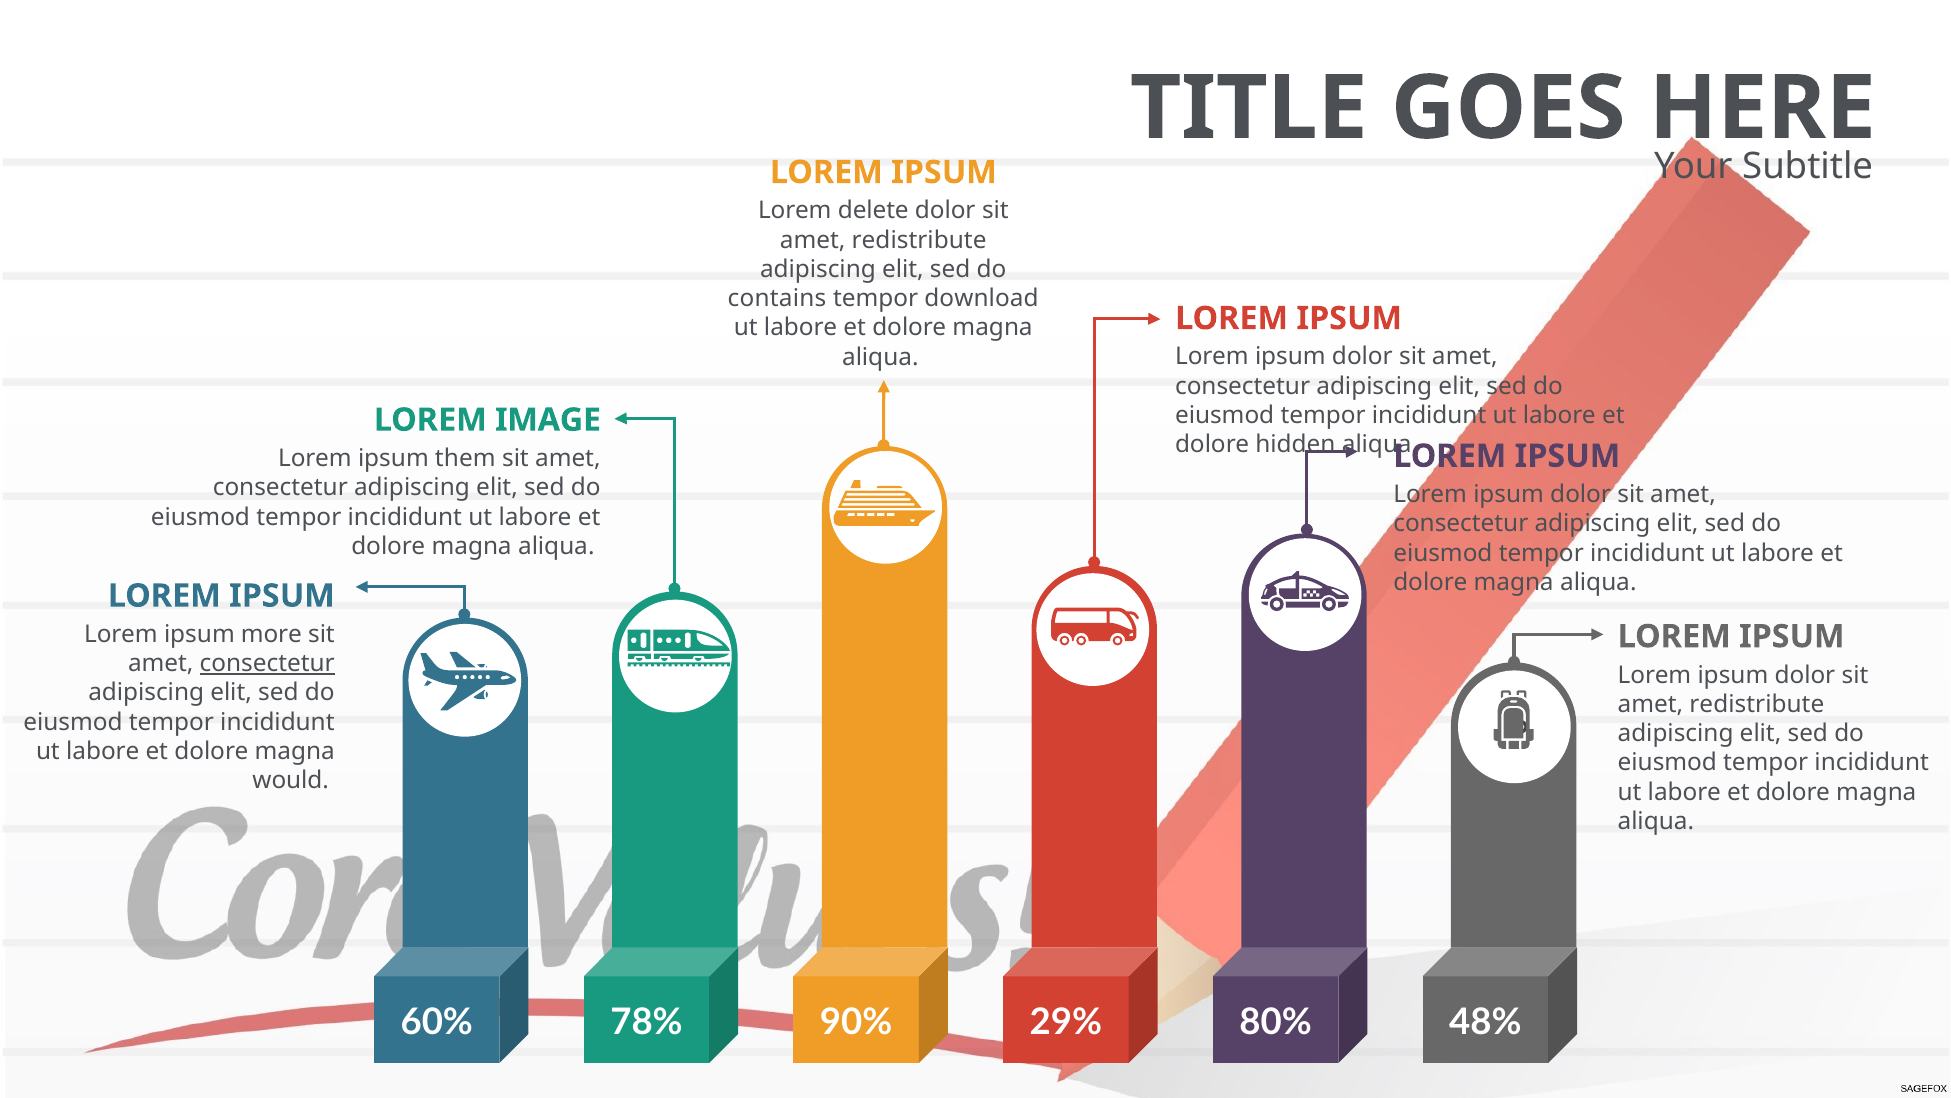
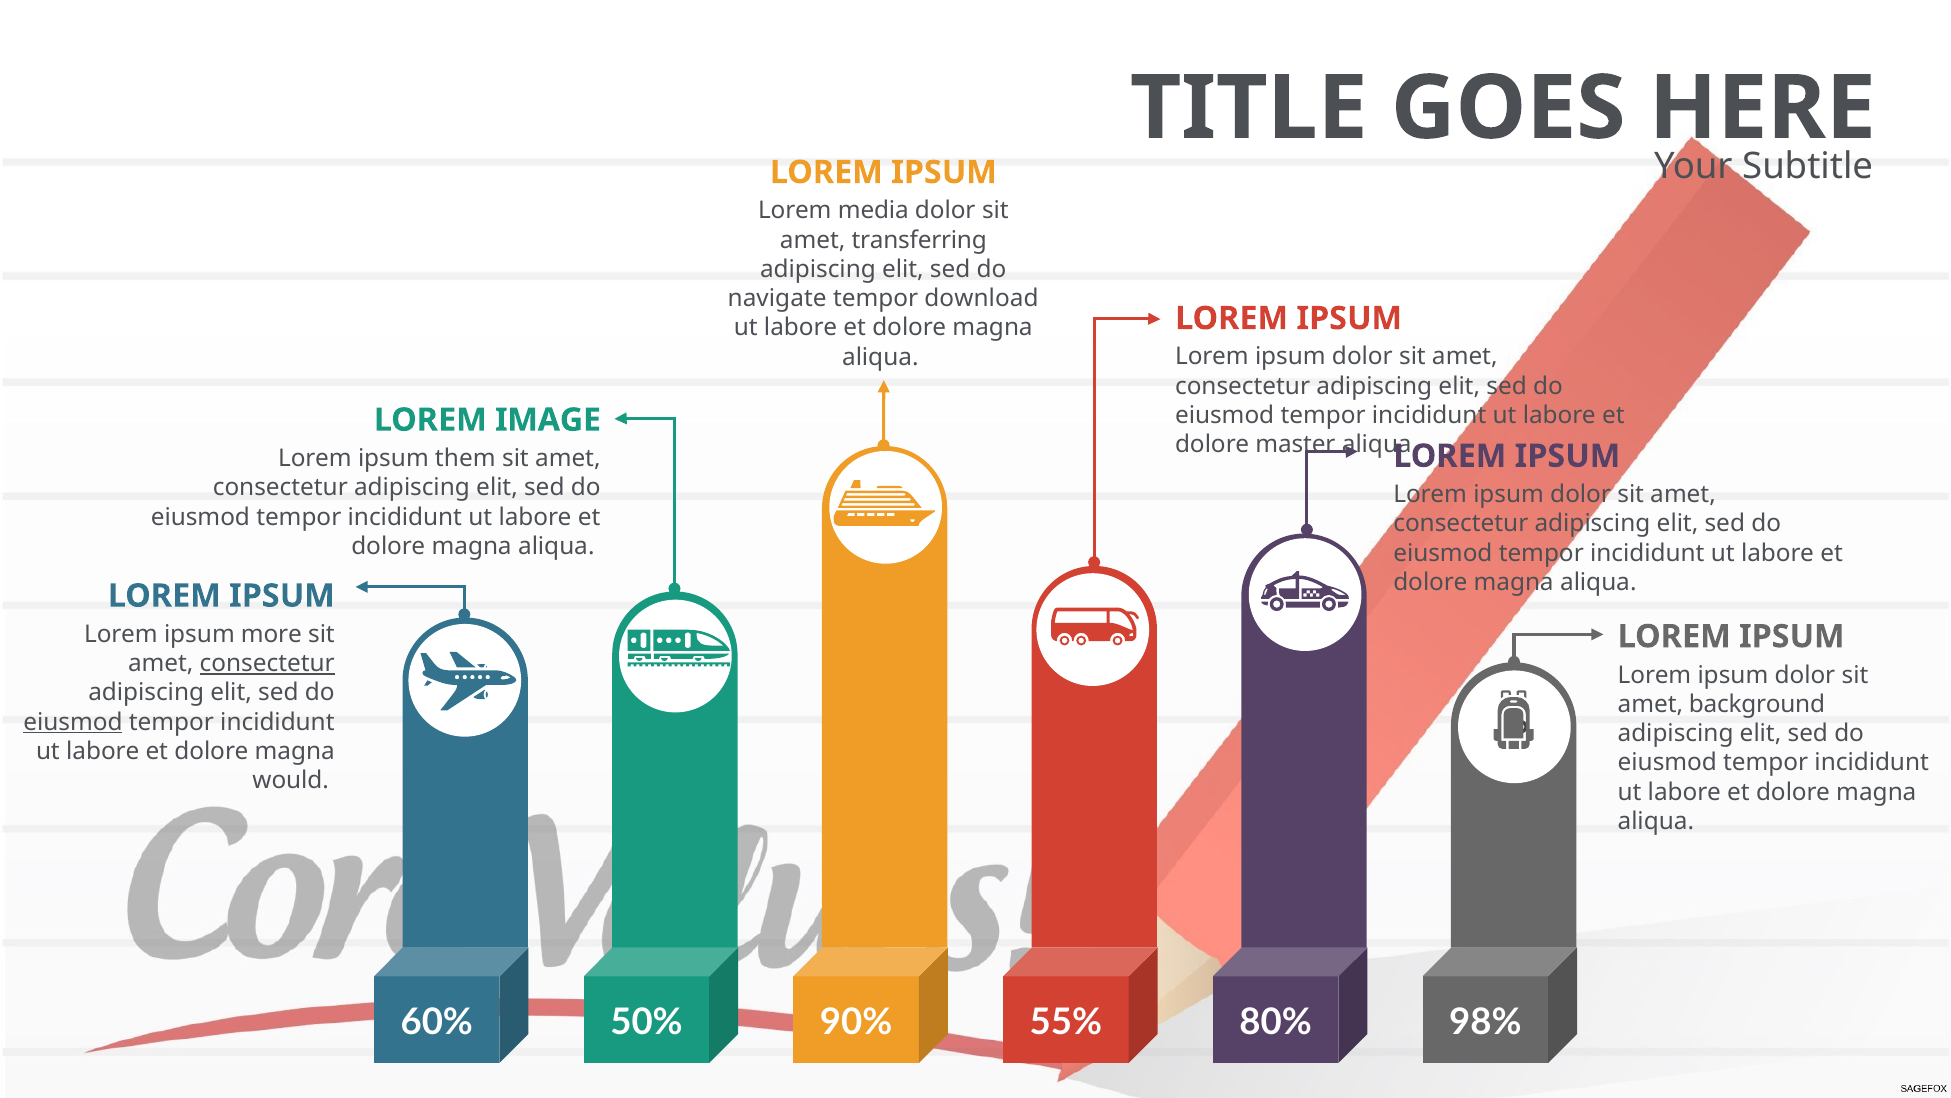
delete: delete -> media
redistribute at (919, 240): redistribute -> transferring
contains: contains -> navigate
hidden: hidden -> master
redistribute at (1757, 704): redistribute -> background
eiusmod at (73, 722) underline: none -> present
78%: 78% -> 50%
29%: 29% -> 55%
48%: 48% -> 98%
